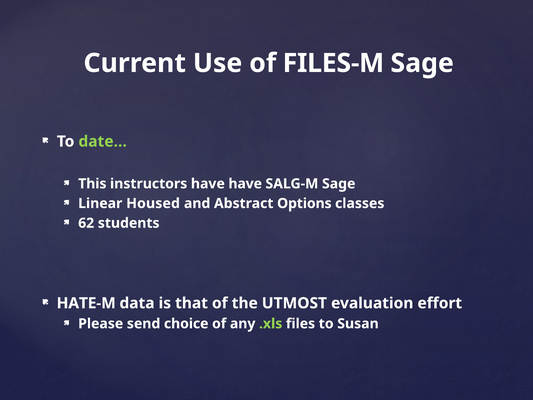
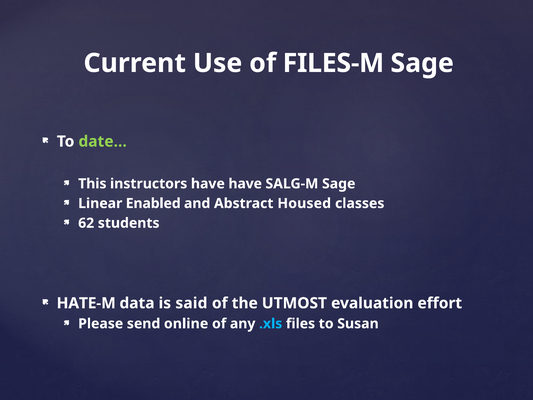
Housed: Housed -> Enabled
Options: Options -> Housed
that: that -> said
choice: choice -> online
.xls colour: light green -> light blue
